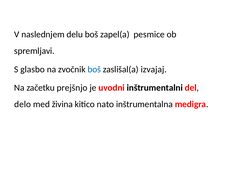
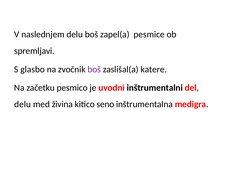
boš at (94, 69) colour: blue -> purple
izvajaj: izvajaj -> katere
prejšnjo: prejšnjo -> pesmico
delo at (23, 104): delo -> delu
nato: nato -> seno
